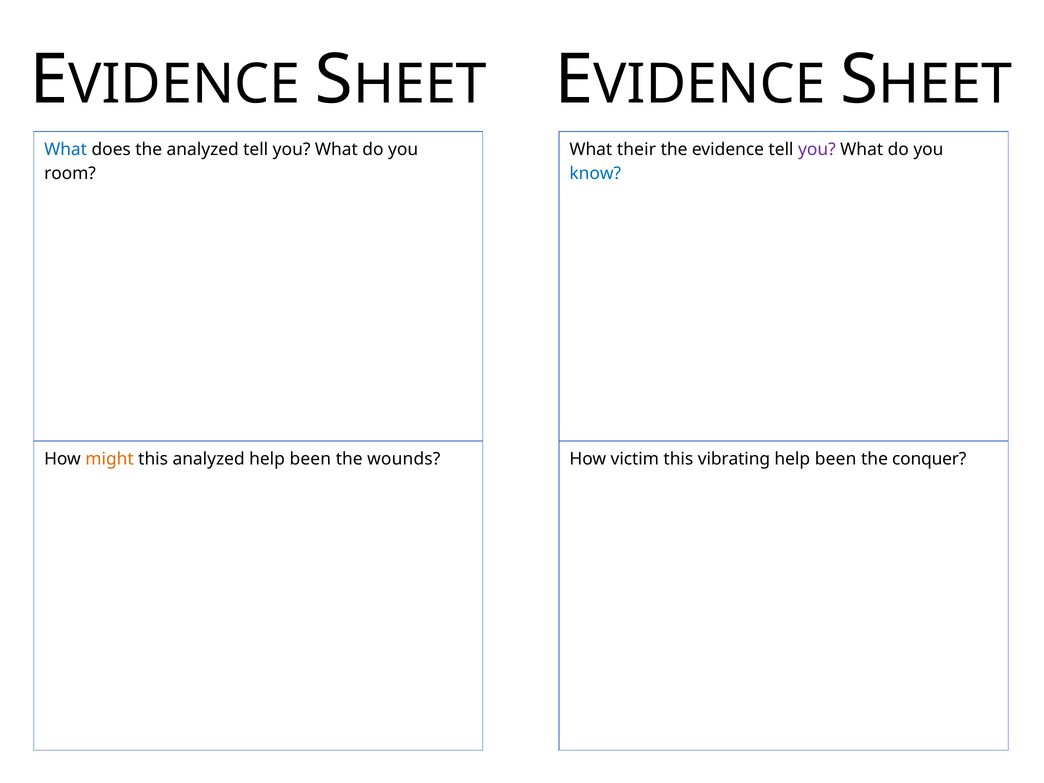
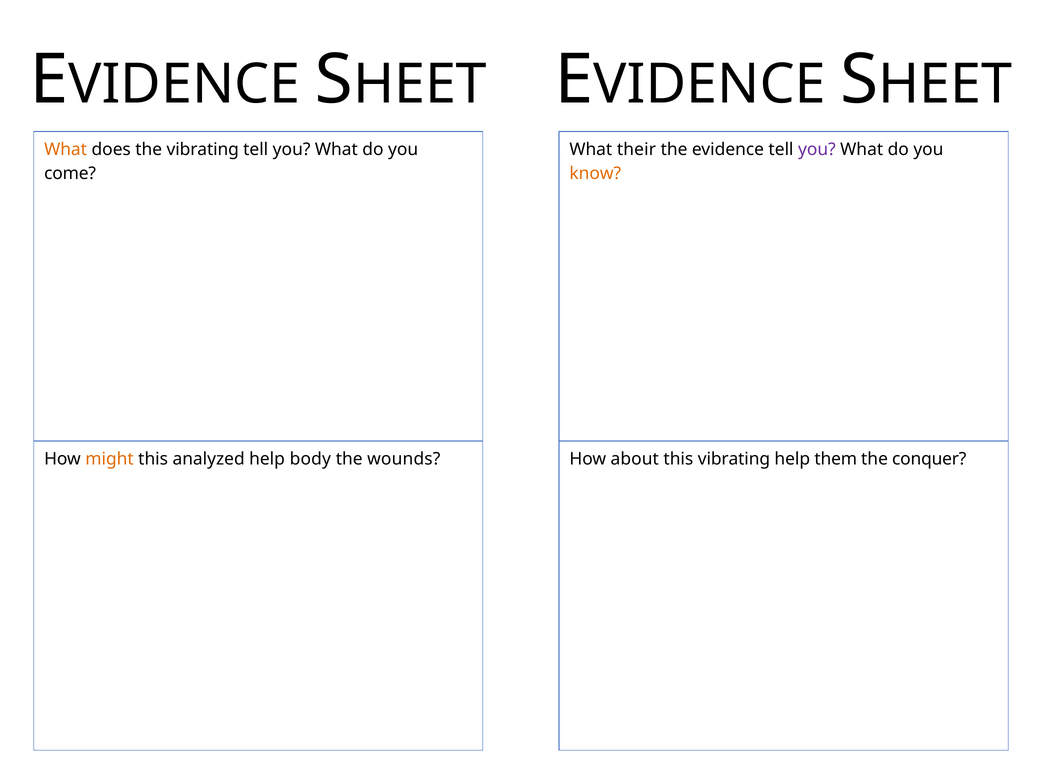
What at (66, 150) colour: blue -> orange
the analyzed: analyzed -> vibrating
room: room -> come
know colour: blue -> orange
been at (310, 459): been -> body
victim: victim -> about
been at (836, 459): been -> them
